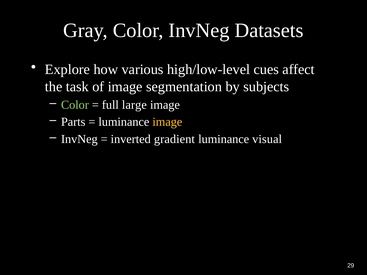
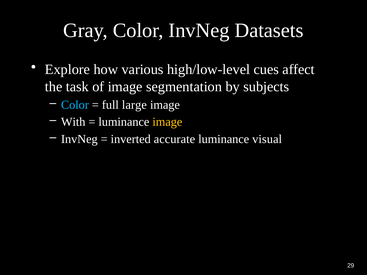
Color at (75, 105) colour: light green -> light blue
Parts: Parts -> With
gradient: gradient -> accurate
